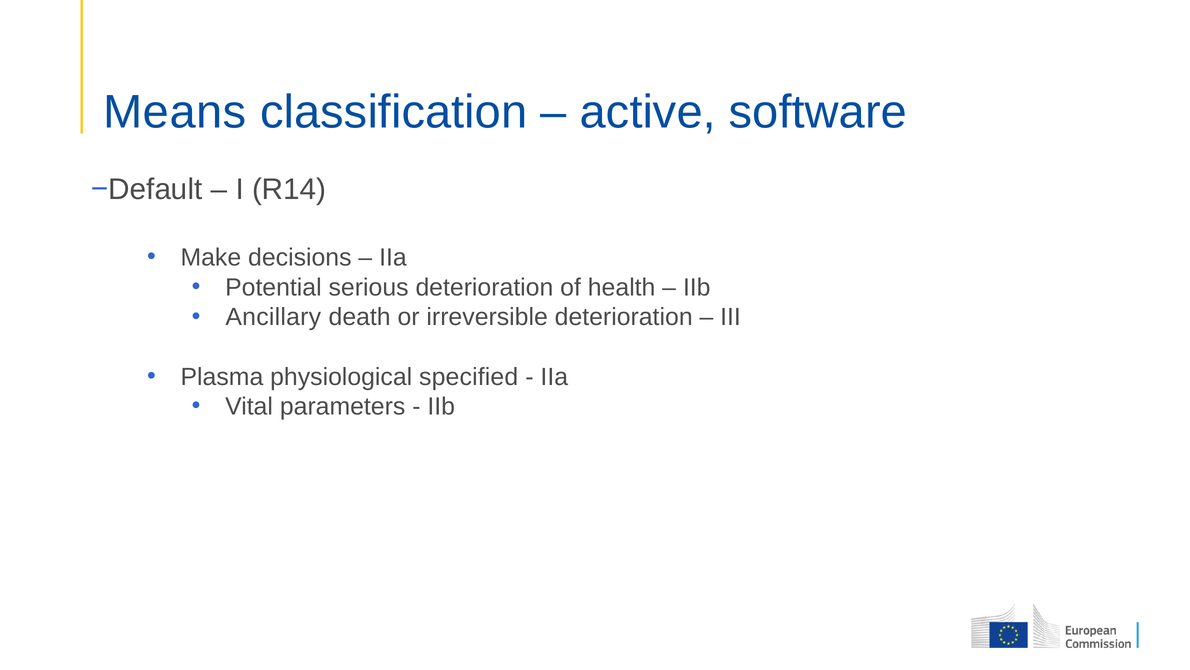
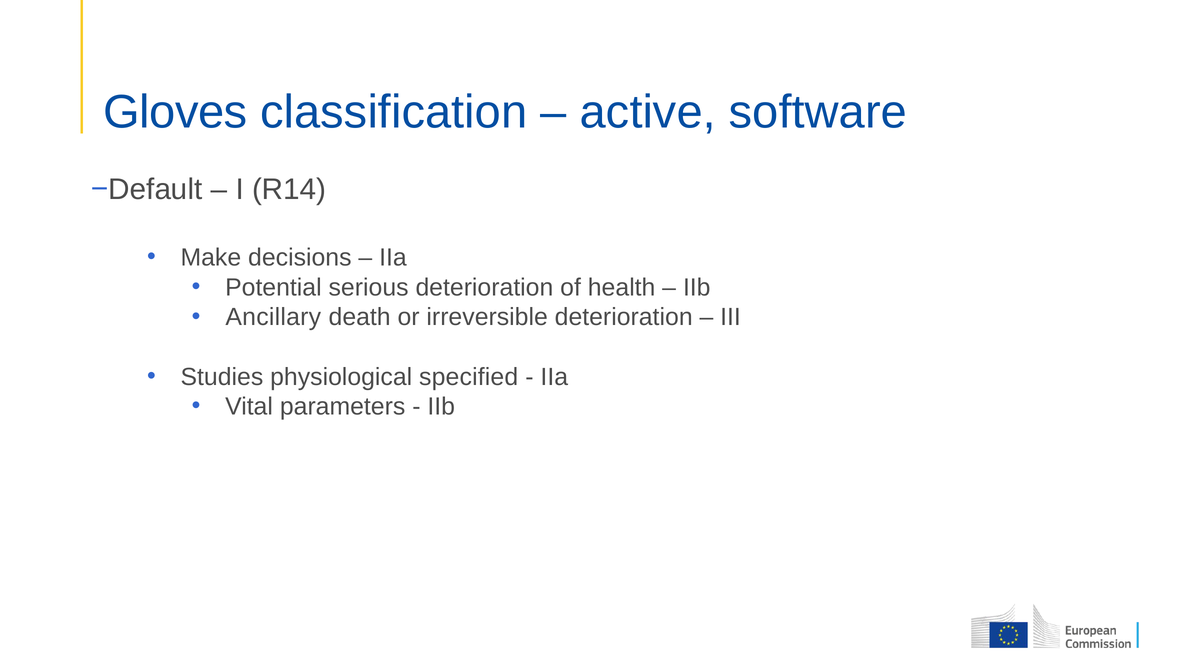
Means: Means -> Gloves
Plasma: Plasma -> Studies
